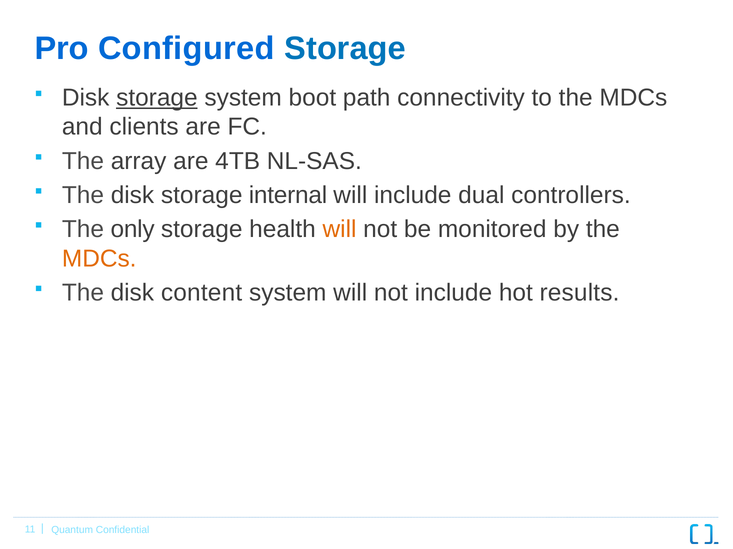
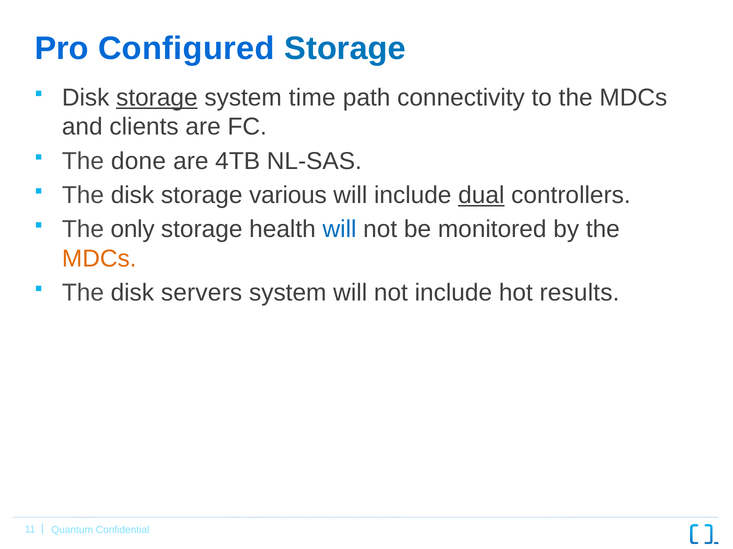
boot: boot -> time
array: array -> done
internal: internal -> various
dual underline: none -> present
will at (340, 230) colour: orange -> blue
content: content -> servers
